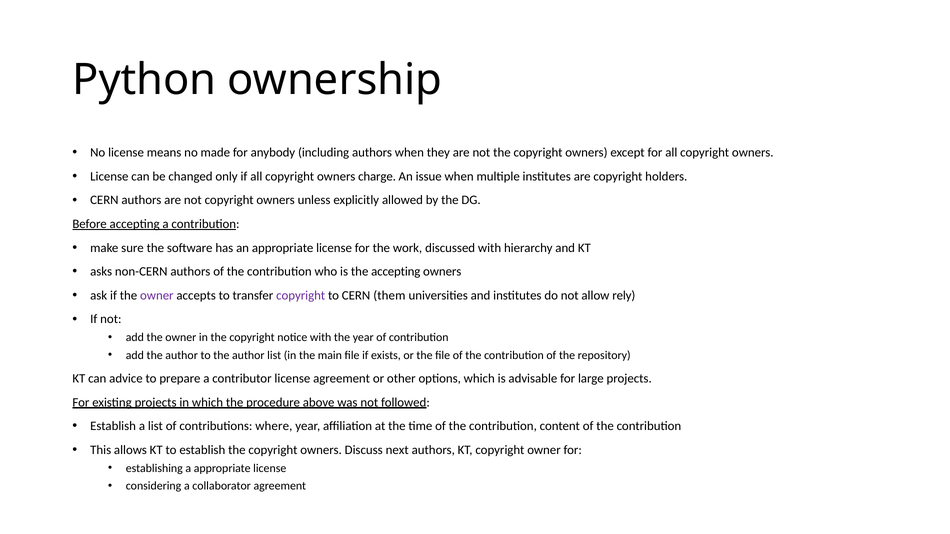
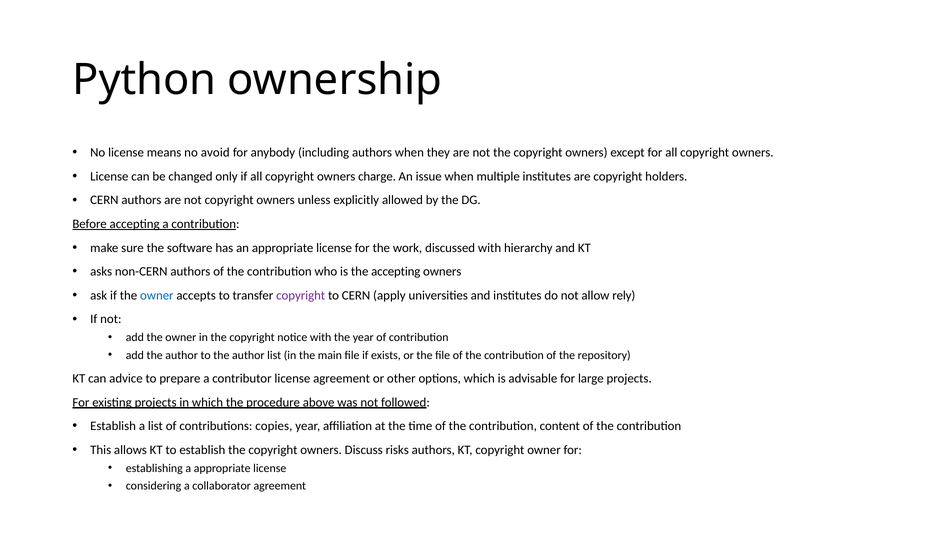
made: made -> avoid
owner at (157, 296) colour: purple -> blue
them: them -> apply
where: where -> copies
next: next -> risks
